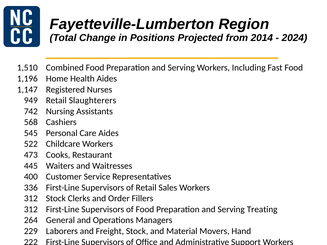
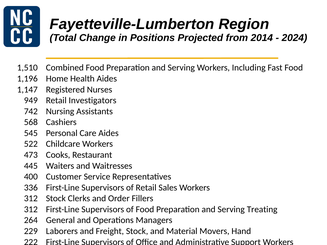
Slaughterers: Slaughterers -> Investigators
